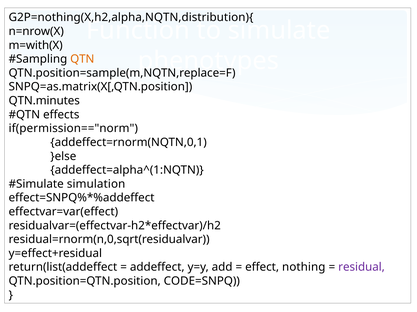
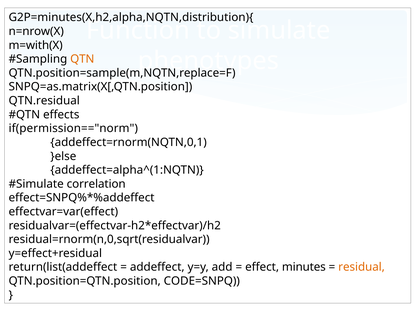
G2P=nothing(X,h2,alpha,NQTN,distribution){: G2P=nothing(X,h2,alpha,NQTN,distribution){ -> G2P=minutes(X,h2,alpha,NQTN,distribution){
QTN.minutes: QTN.minutes -> QTN.residual
simulation: simulation -> correlation
nothing: nothing -> minutes
residual colour: purple -> orange
